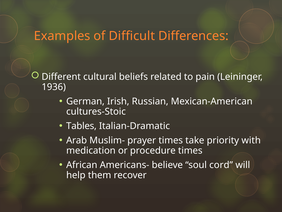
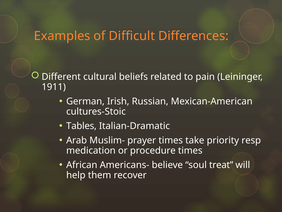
1936: 1936 -> 1911
with: with -> resp
cord: cord -> treat
